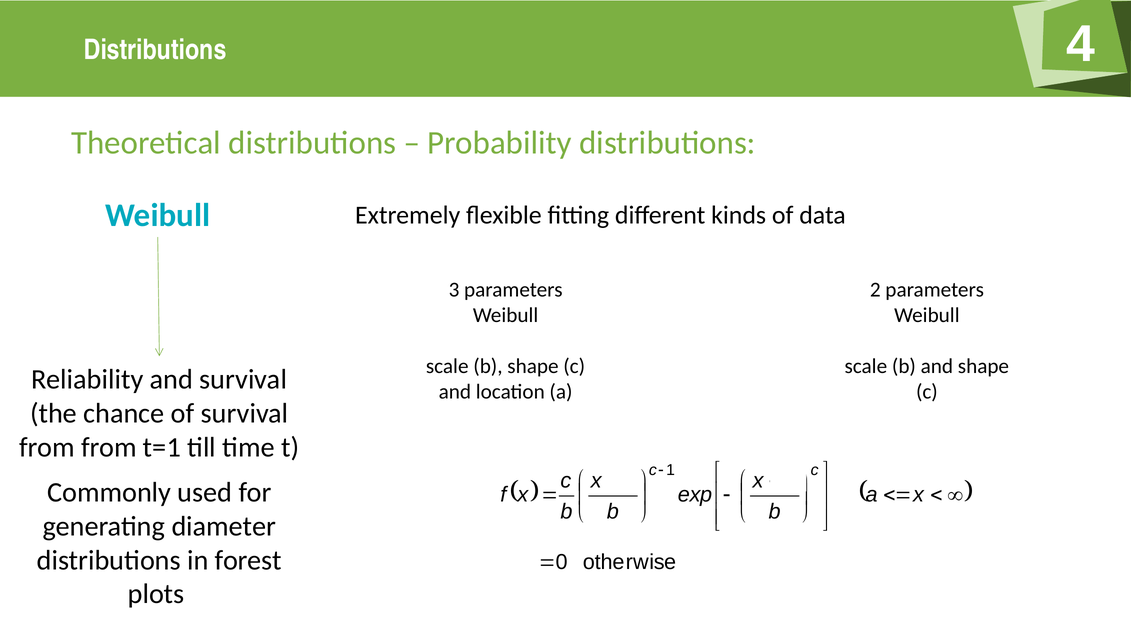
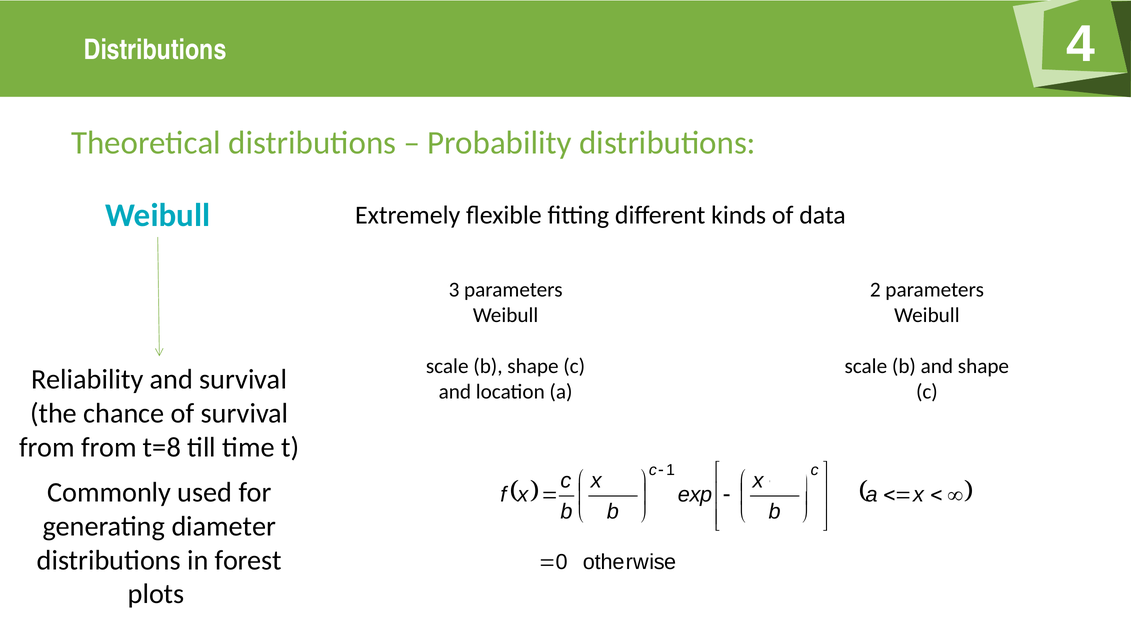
t=1: t=1 -> t=8
